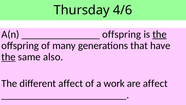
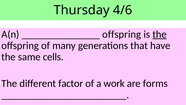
the at (8, 57) underline: present -> none
also: also -> cells
different affect: affect -> factor
are affect: affect -> forms
